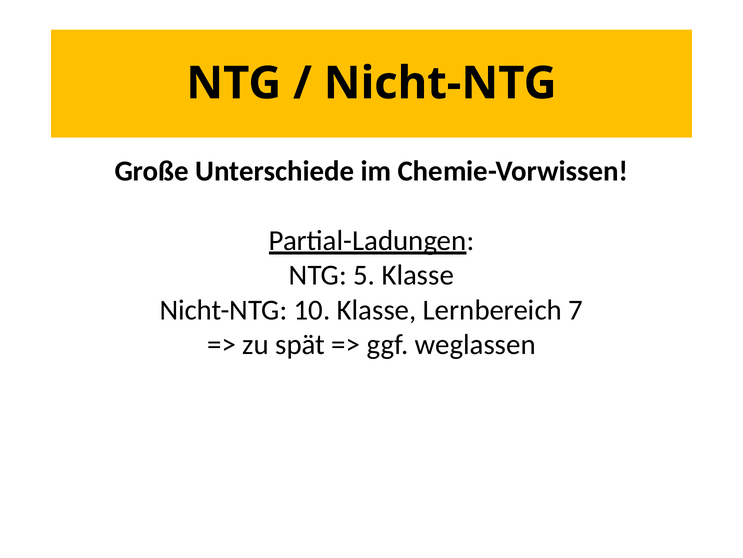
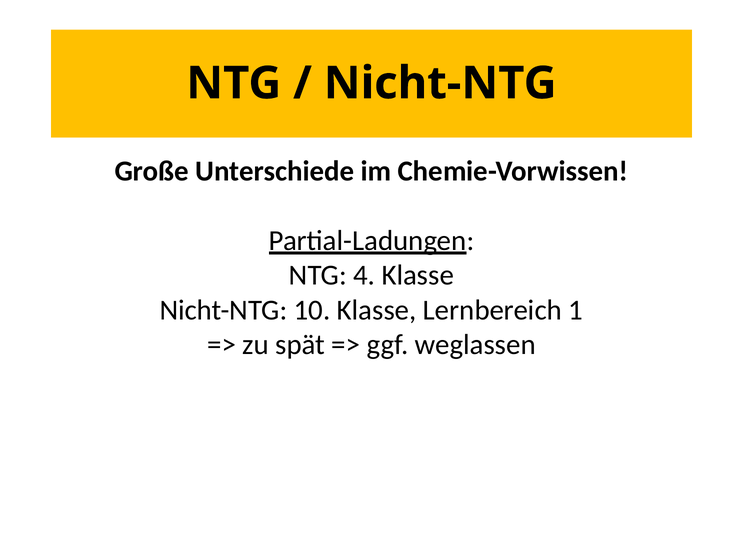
5: 5 -> 4
7: 7 -> 1
